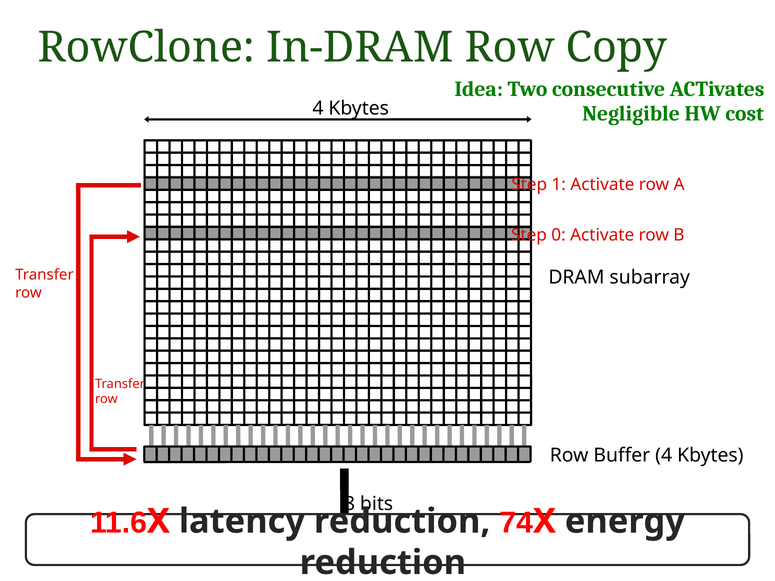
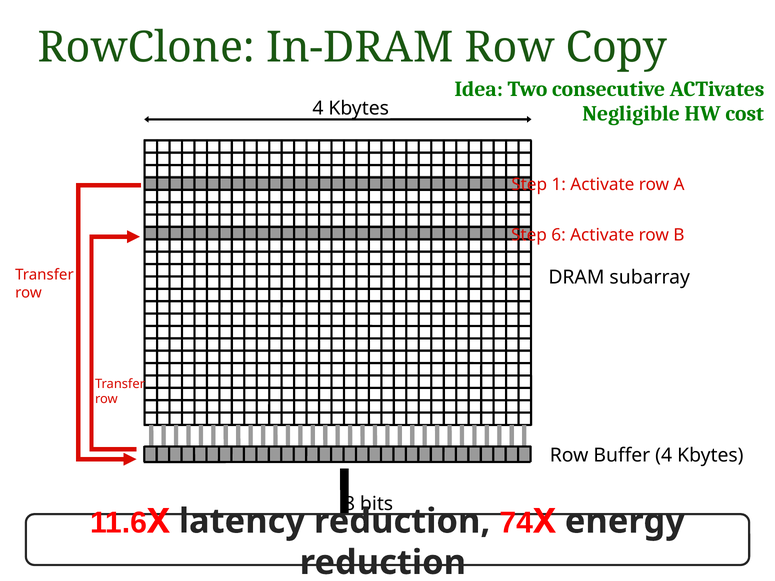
0: 0 -> 6
